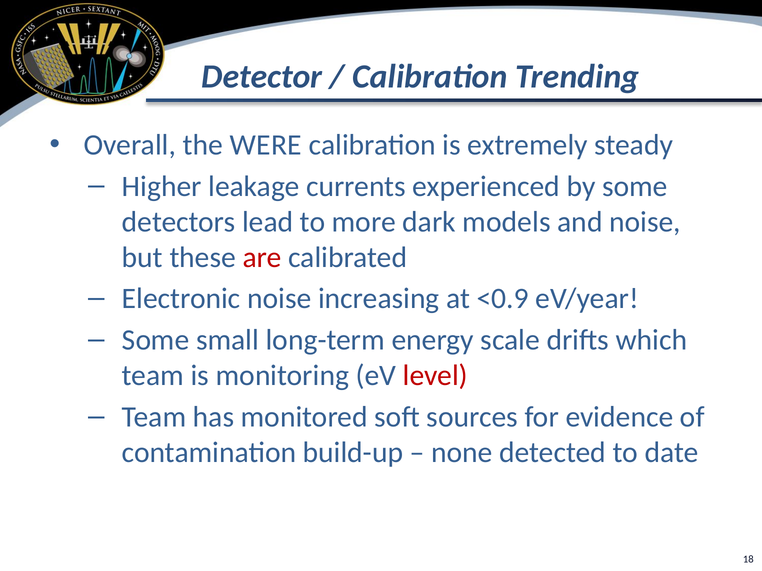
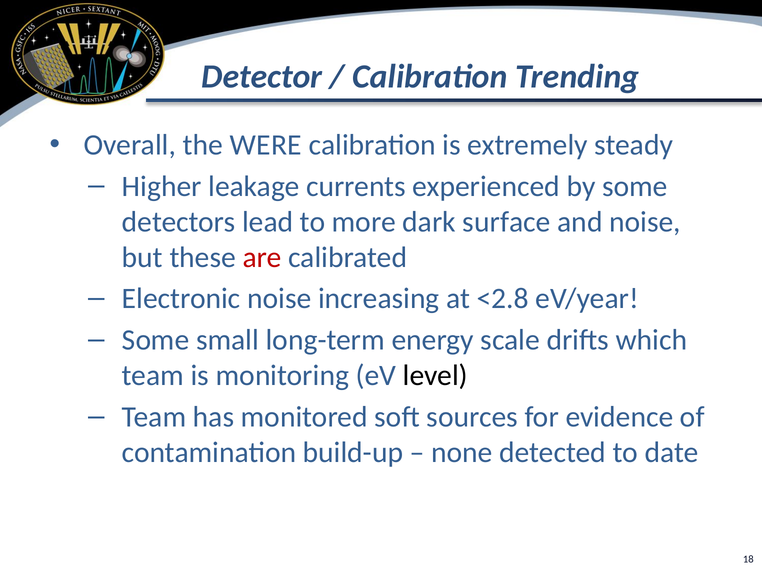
models: models -> surface
<0.9: <0.9 -> <2.8
level colour: red -> black
